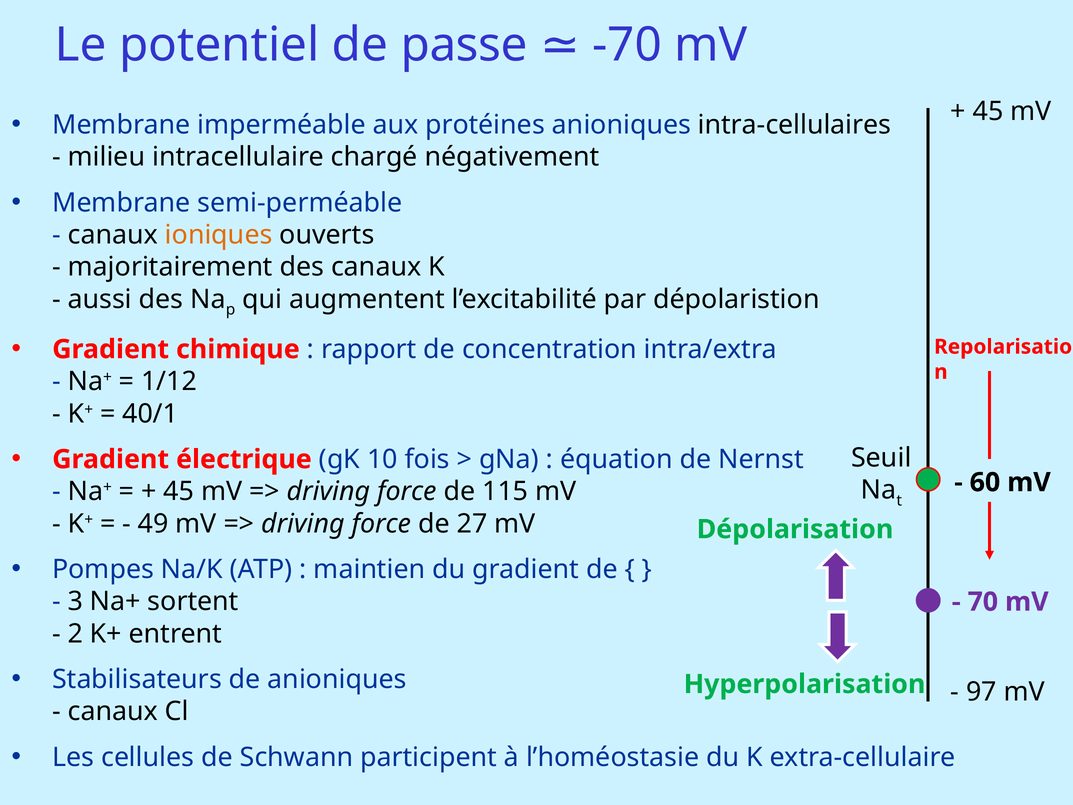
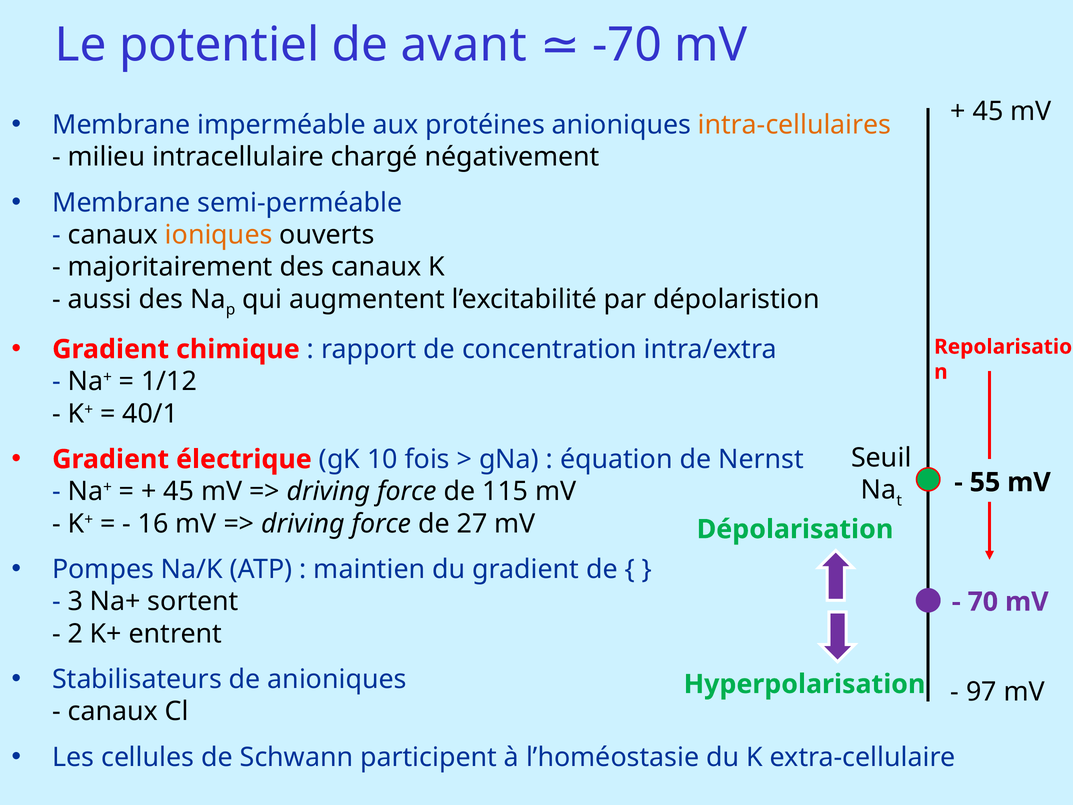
passe: passe -> avant
intra-cellulaires colour: black -> orange
60: 60 -> 55
49: 49 -> 16
